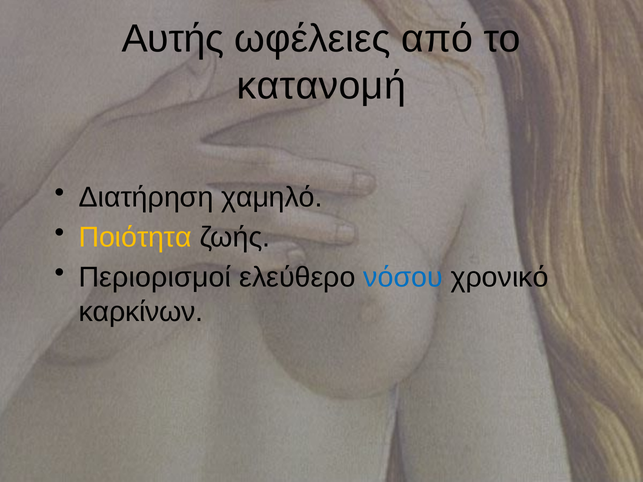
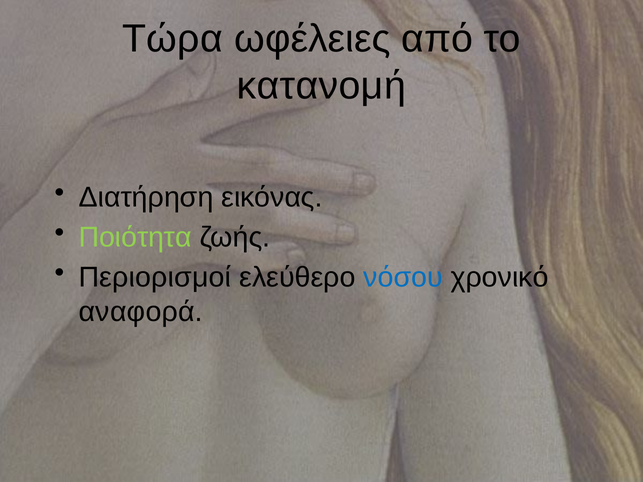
Αυτής: Αυτής -> Τώρα
χαμηλό: χαμηλό -> εικόνας
Ποιότητα colour: yellow -> light green
καρκίνων: καρκίνων -> αναφορά
